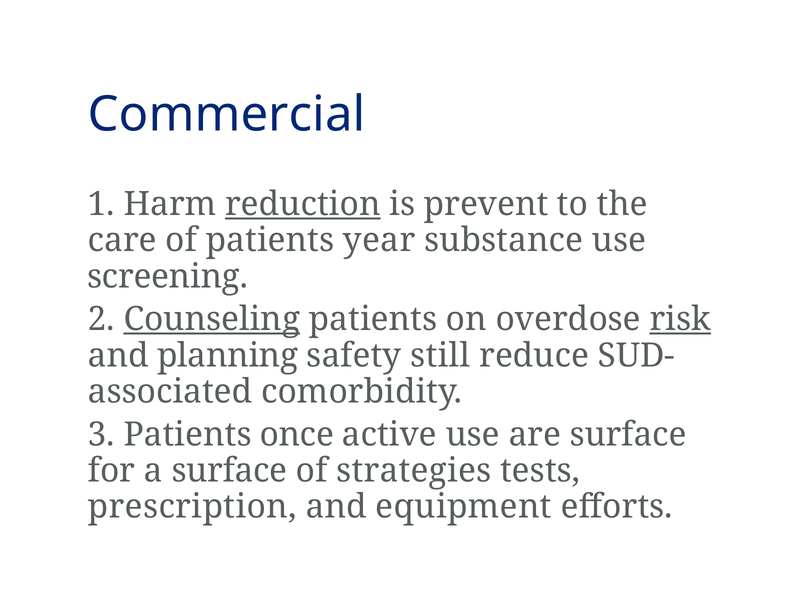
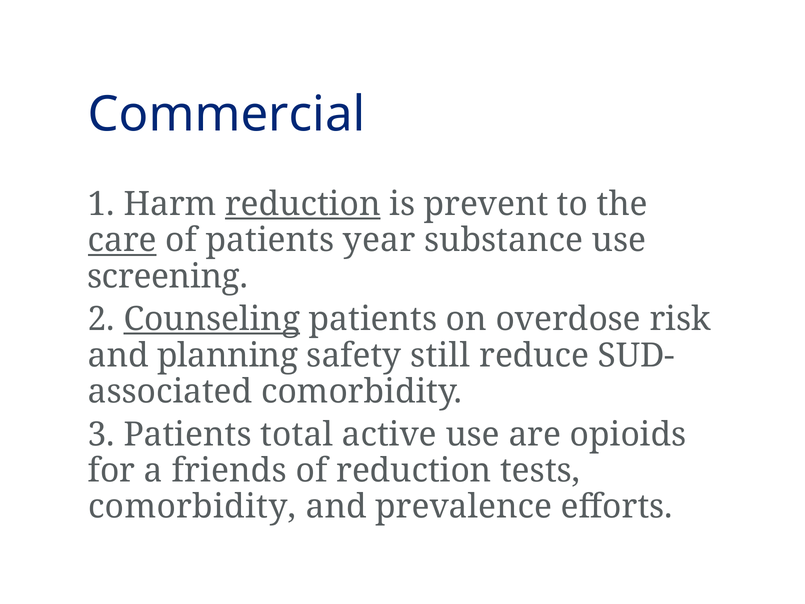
care underline: none -> present
risk underline: present -> none
once: once -> total
are surface: surface -> opioids
a surface: surface -> friends
of strategies: strategies -> reduction
prescription at (192, 507): prescription -> comorbidity
equipment: equipment -> prevalence
